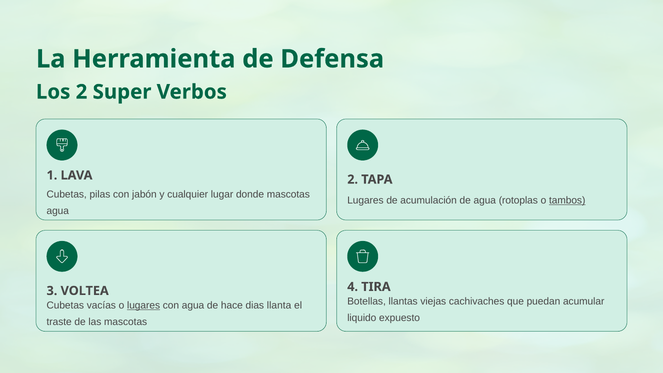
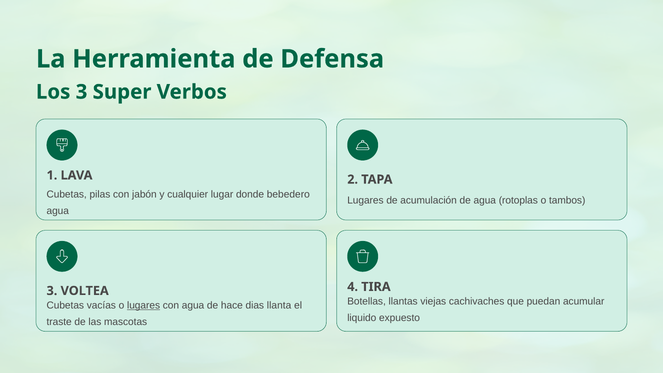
Los 2: 2 -> 3
donde mascotas: mascotas -> bebedero
tambos underline: present -> none
